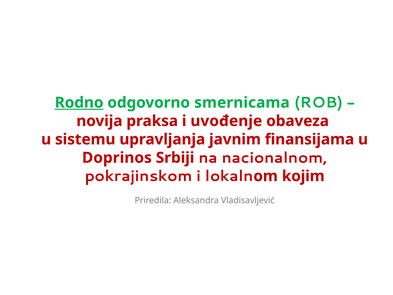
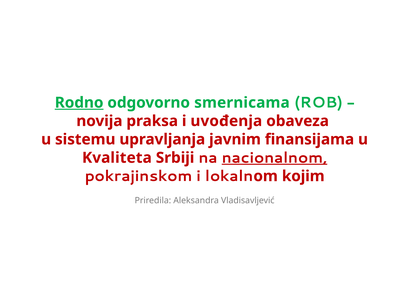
uvođenje: uvođenje -> uvođenja
Doprinos: Doprinos -> Kvaliteta
nacionalnom underline: none -> present
